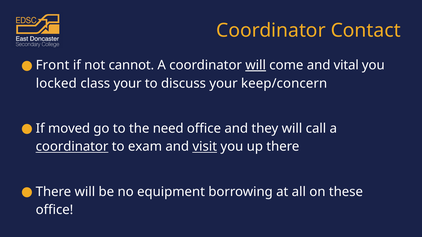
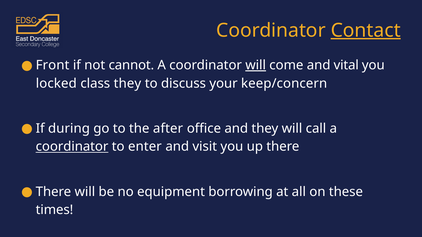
Contact underline: none -> present
class your: your -> they
moved: moved -> during
need: need -> after
exam: exam -> enter
visit underline: present -> none
office at (54, 210): office -> times
